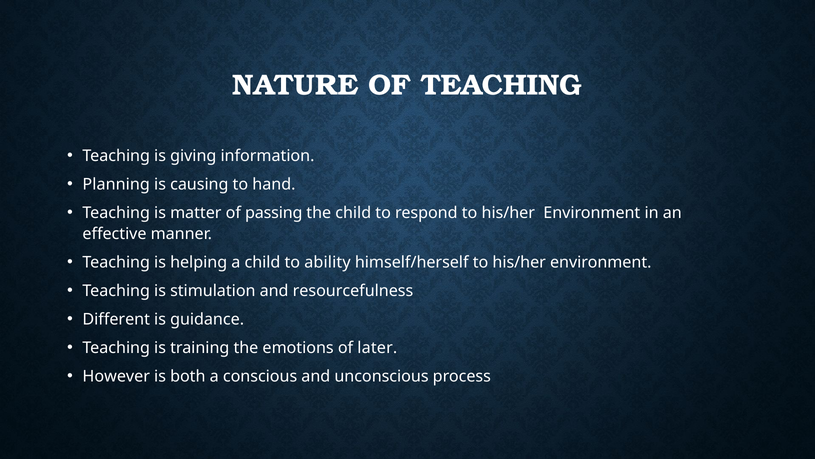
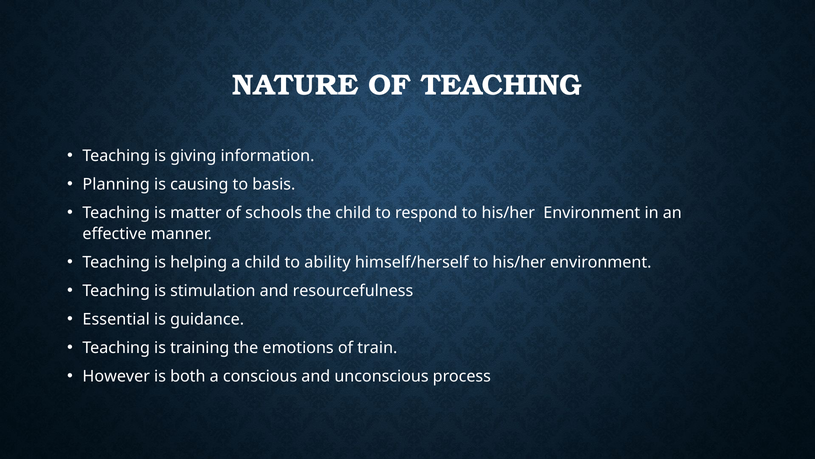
hand: hand -> basis
passing: passing -> schools
Different: Different -> Essential
later: later -> train
